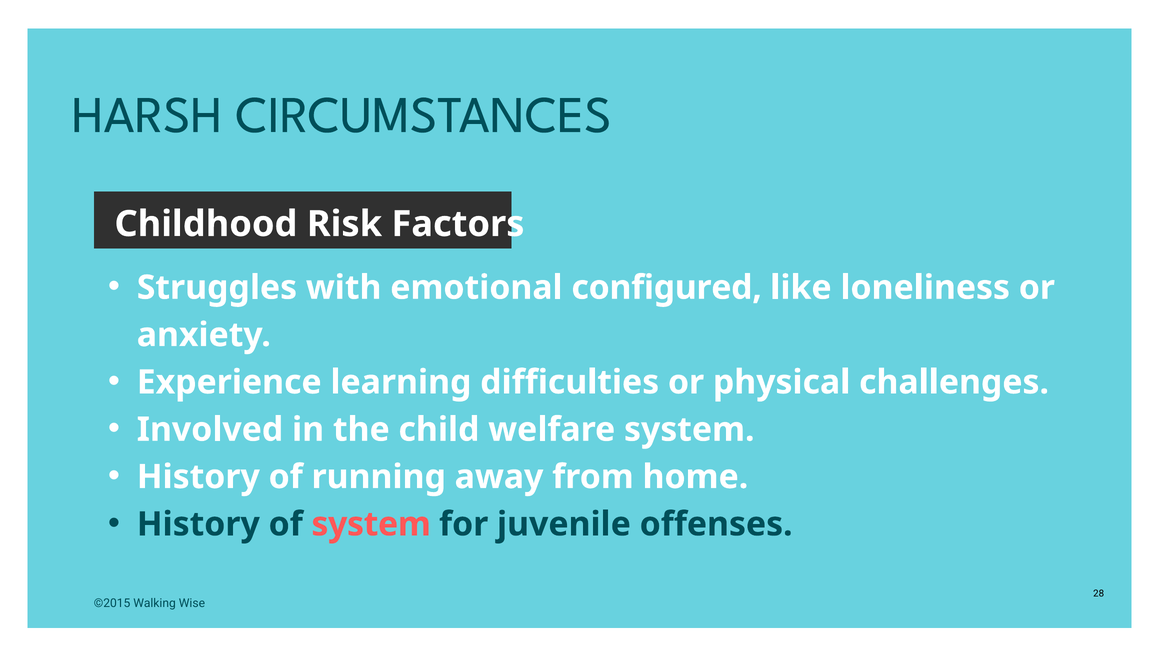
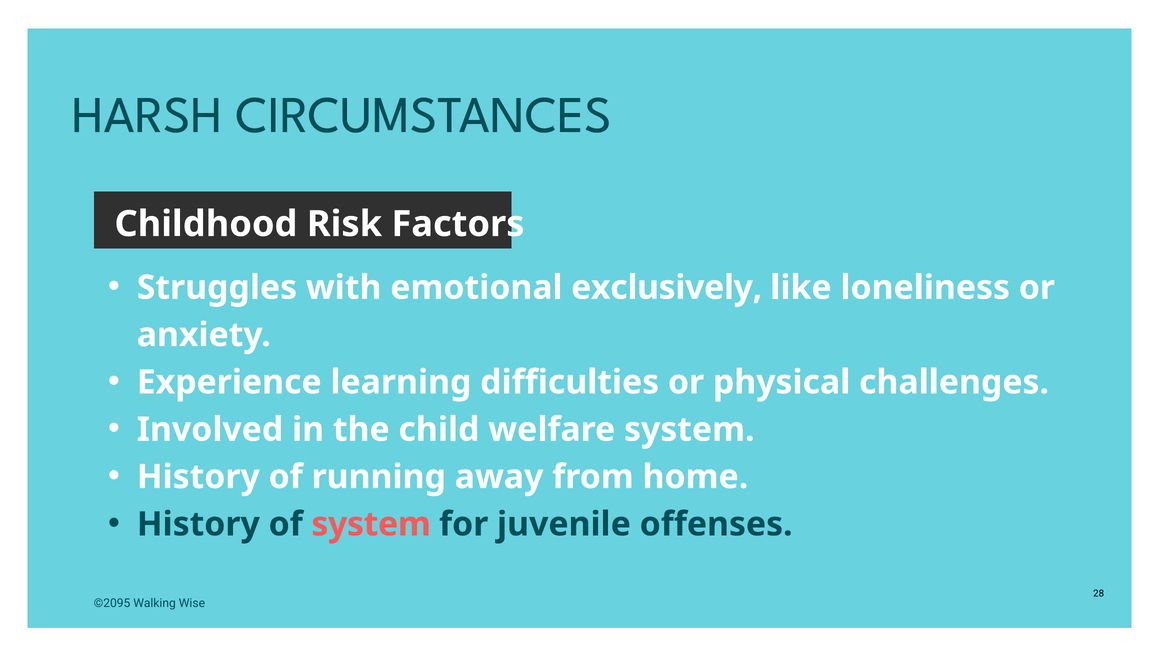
configured: configured -> exclusively
©2015: ©2015 -> ©2095
